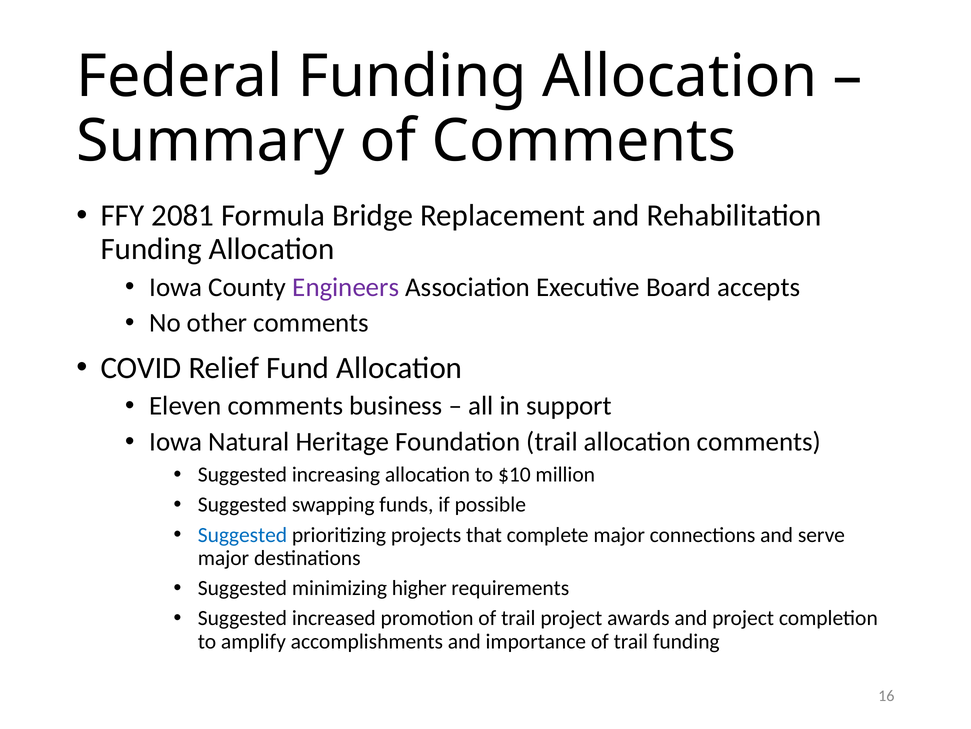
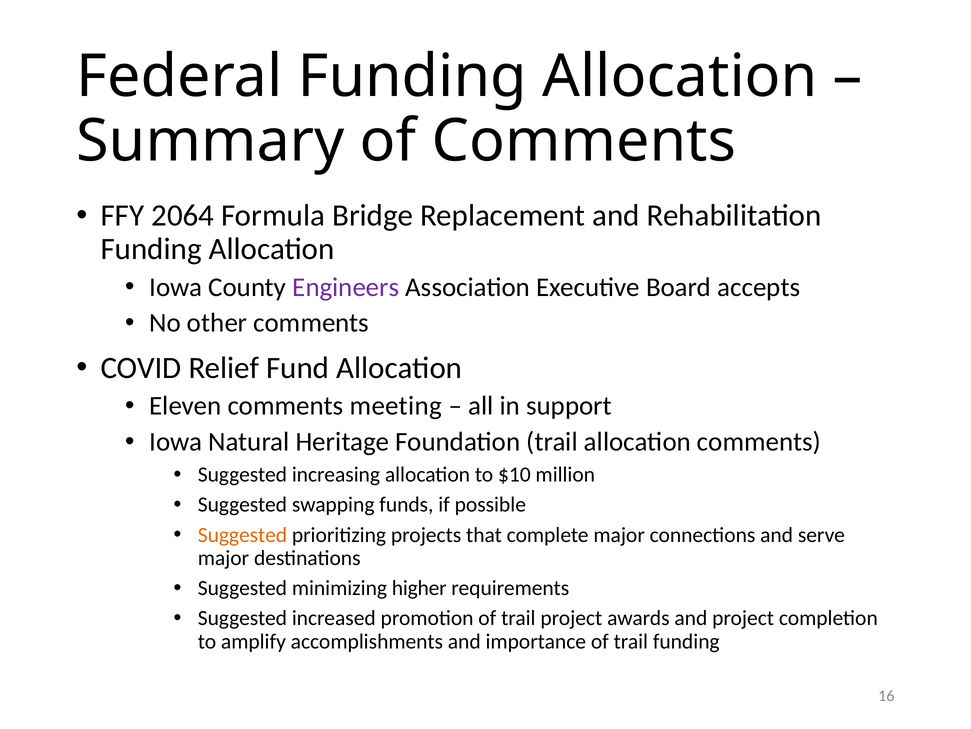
2081: 2081 -> 2064
business: business -> meeting
Suggested at (242, 534) colour: blue -> orange
